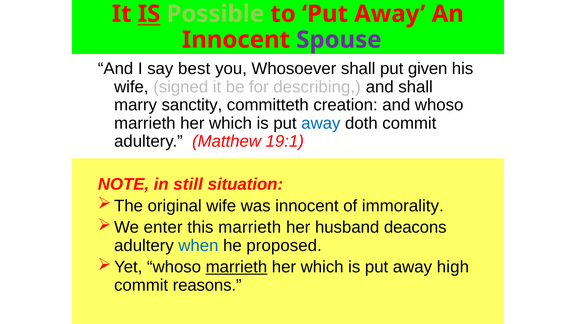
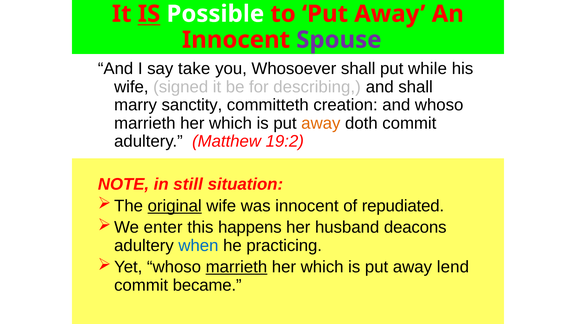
Possible colour: light green -> white
best: best -> take
given: given -> while
away at (321, 123) colour: blue -> orange
19:1: 19:1 -> 19:2
original underline: none -> present
immorality: immorality -> repudiated
this marrieth: marrieth -> happens
proposed: proposed -> practicing
high: high -> lend
reasons: reasons -> became
